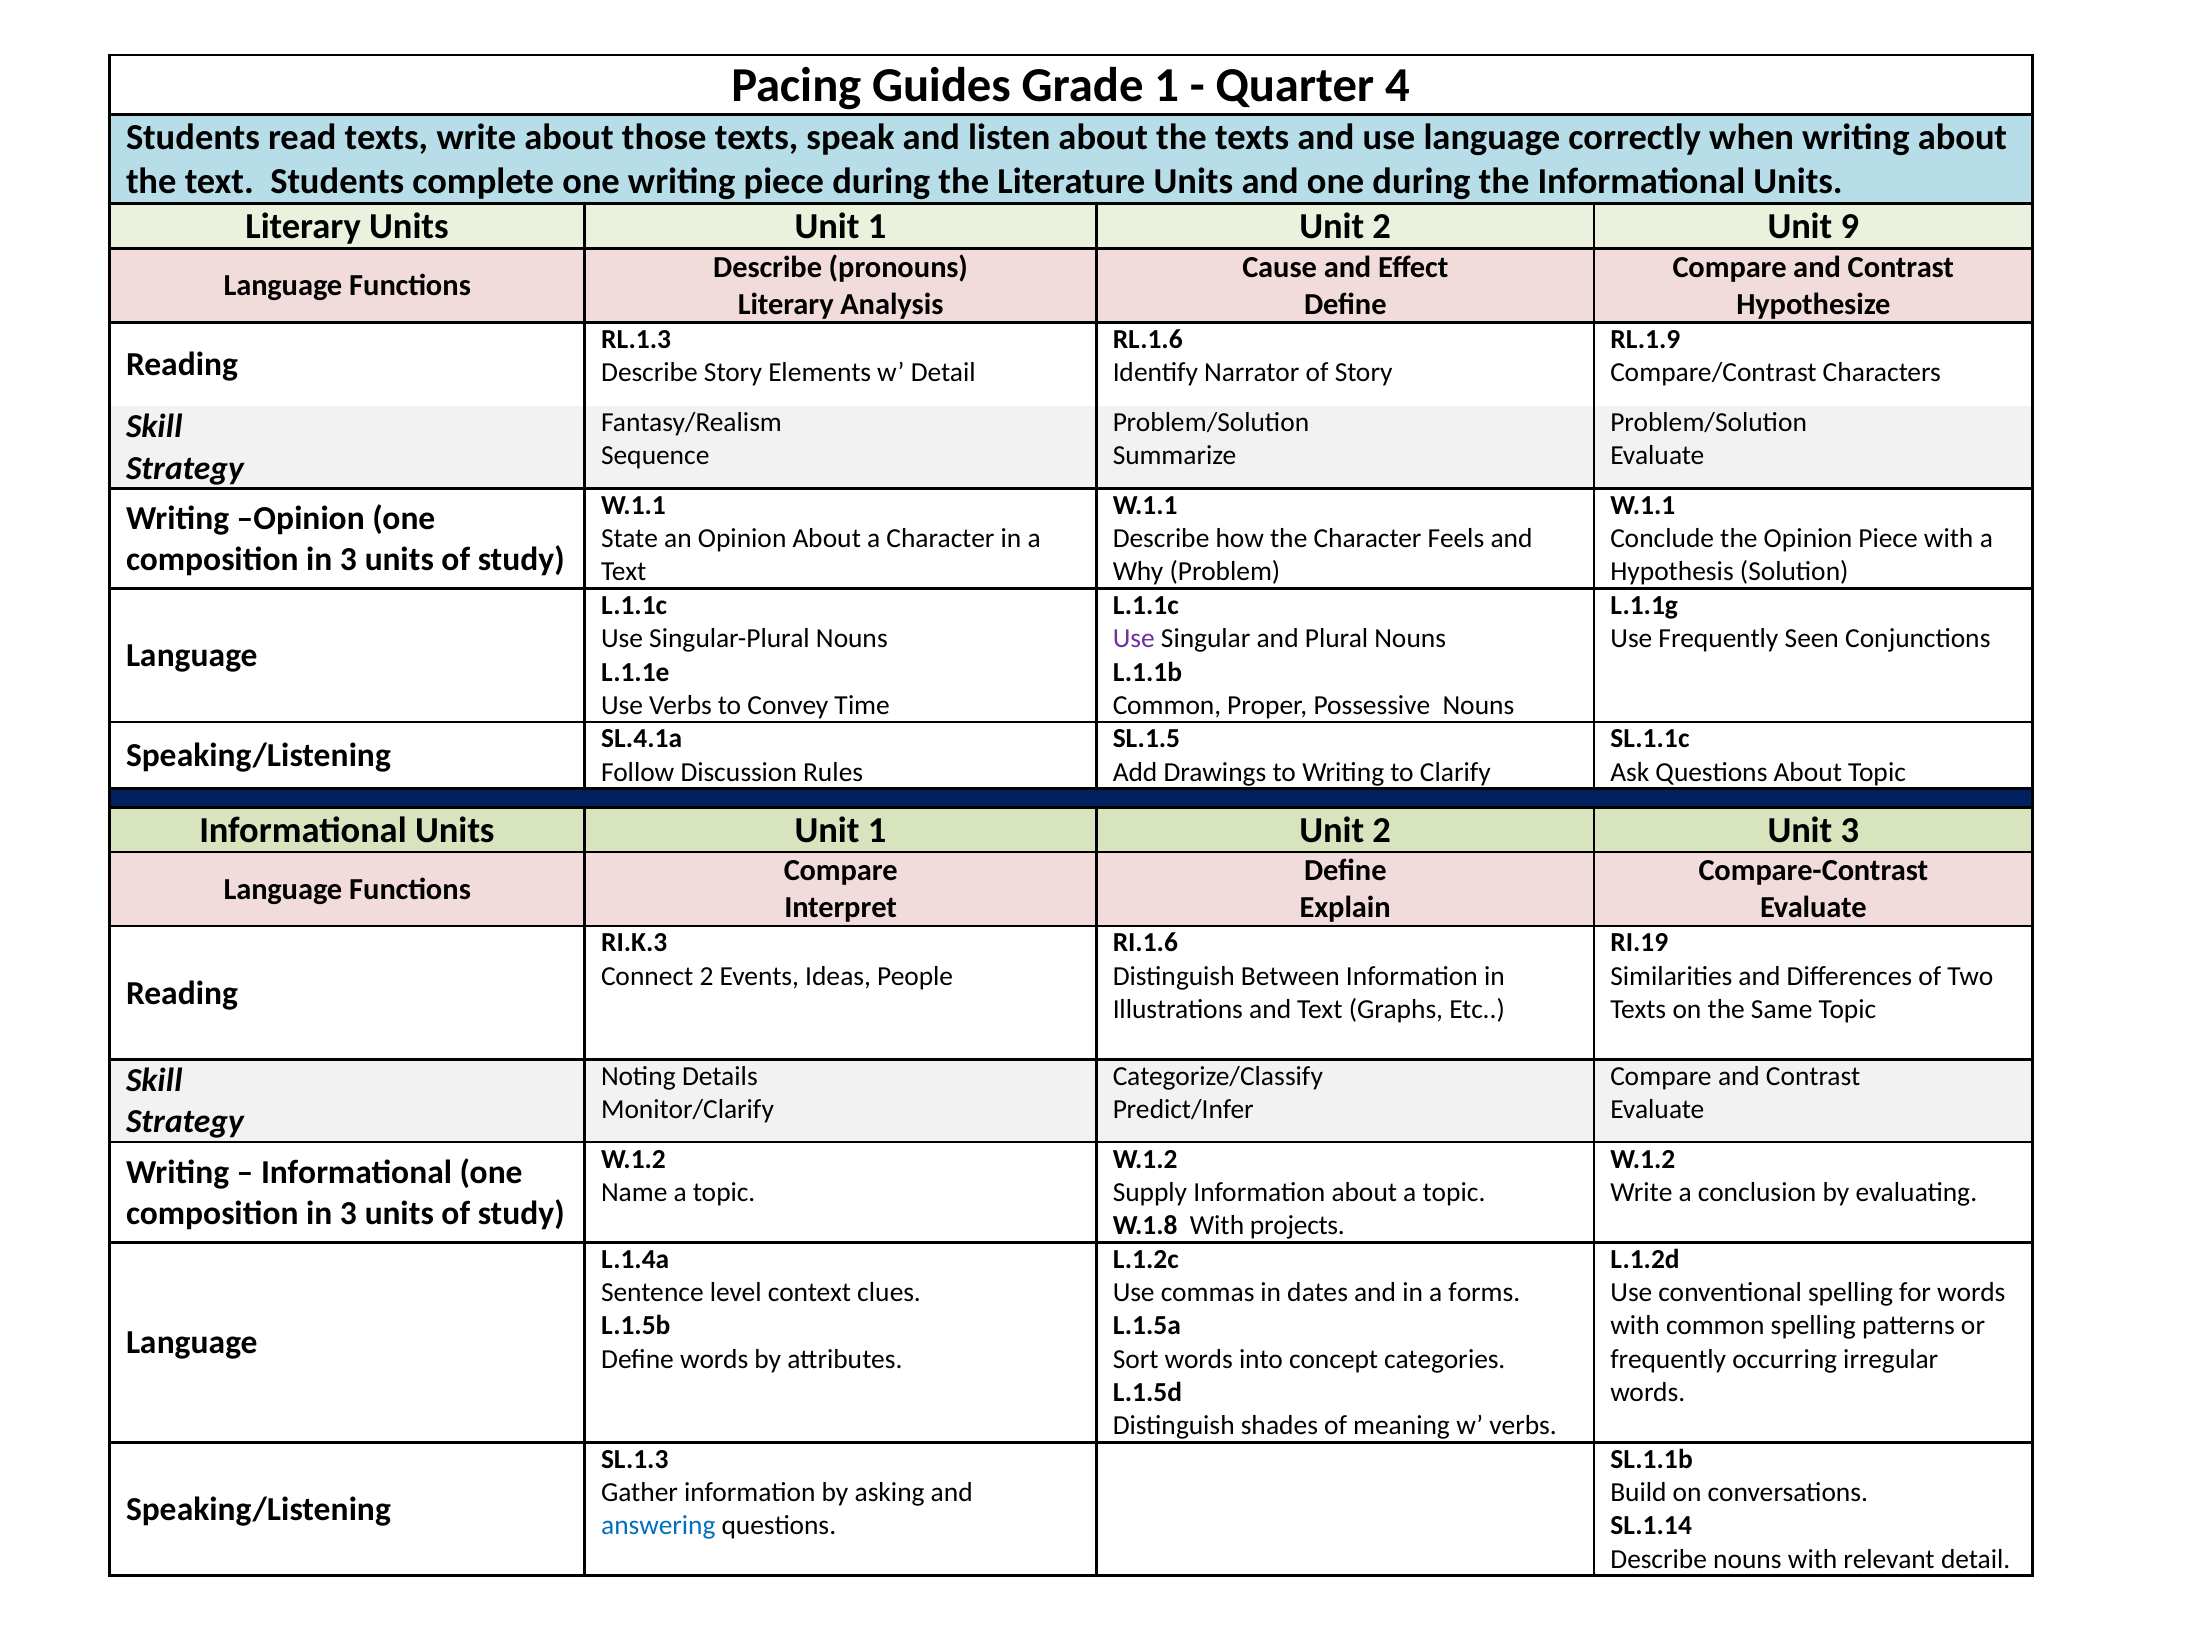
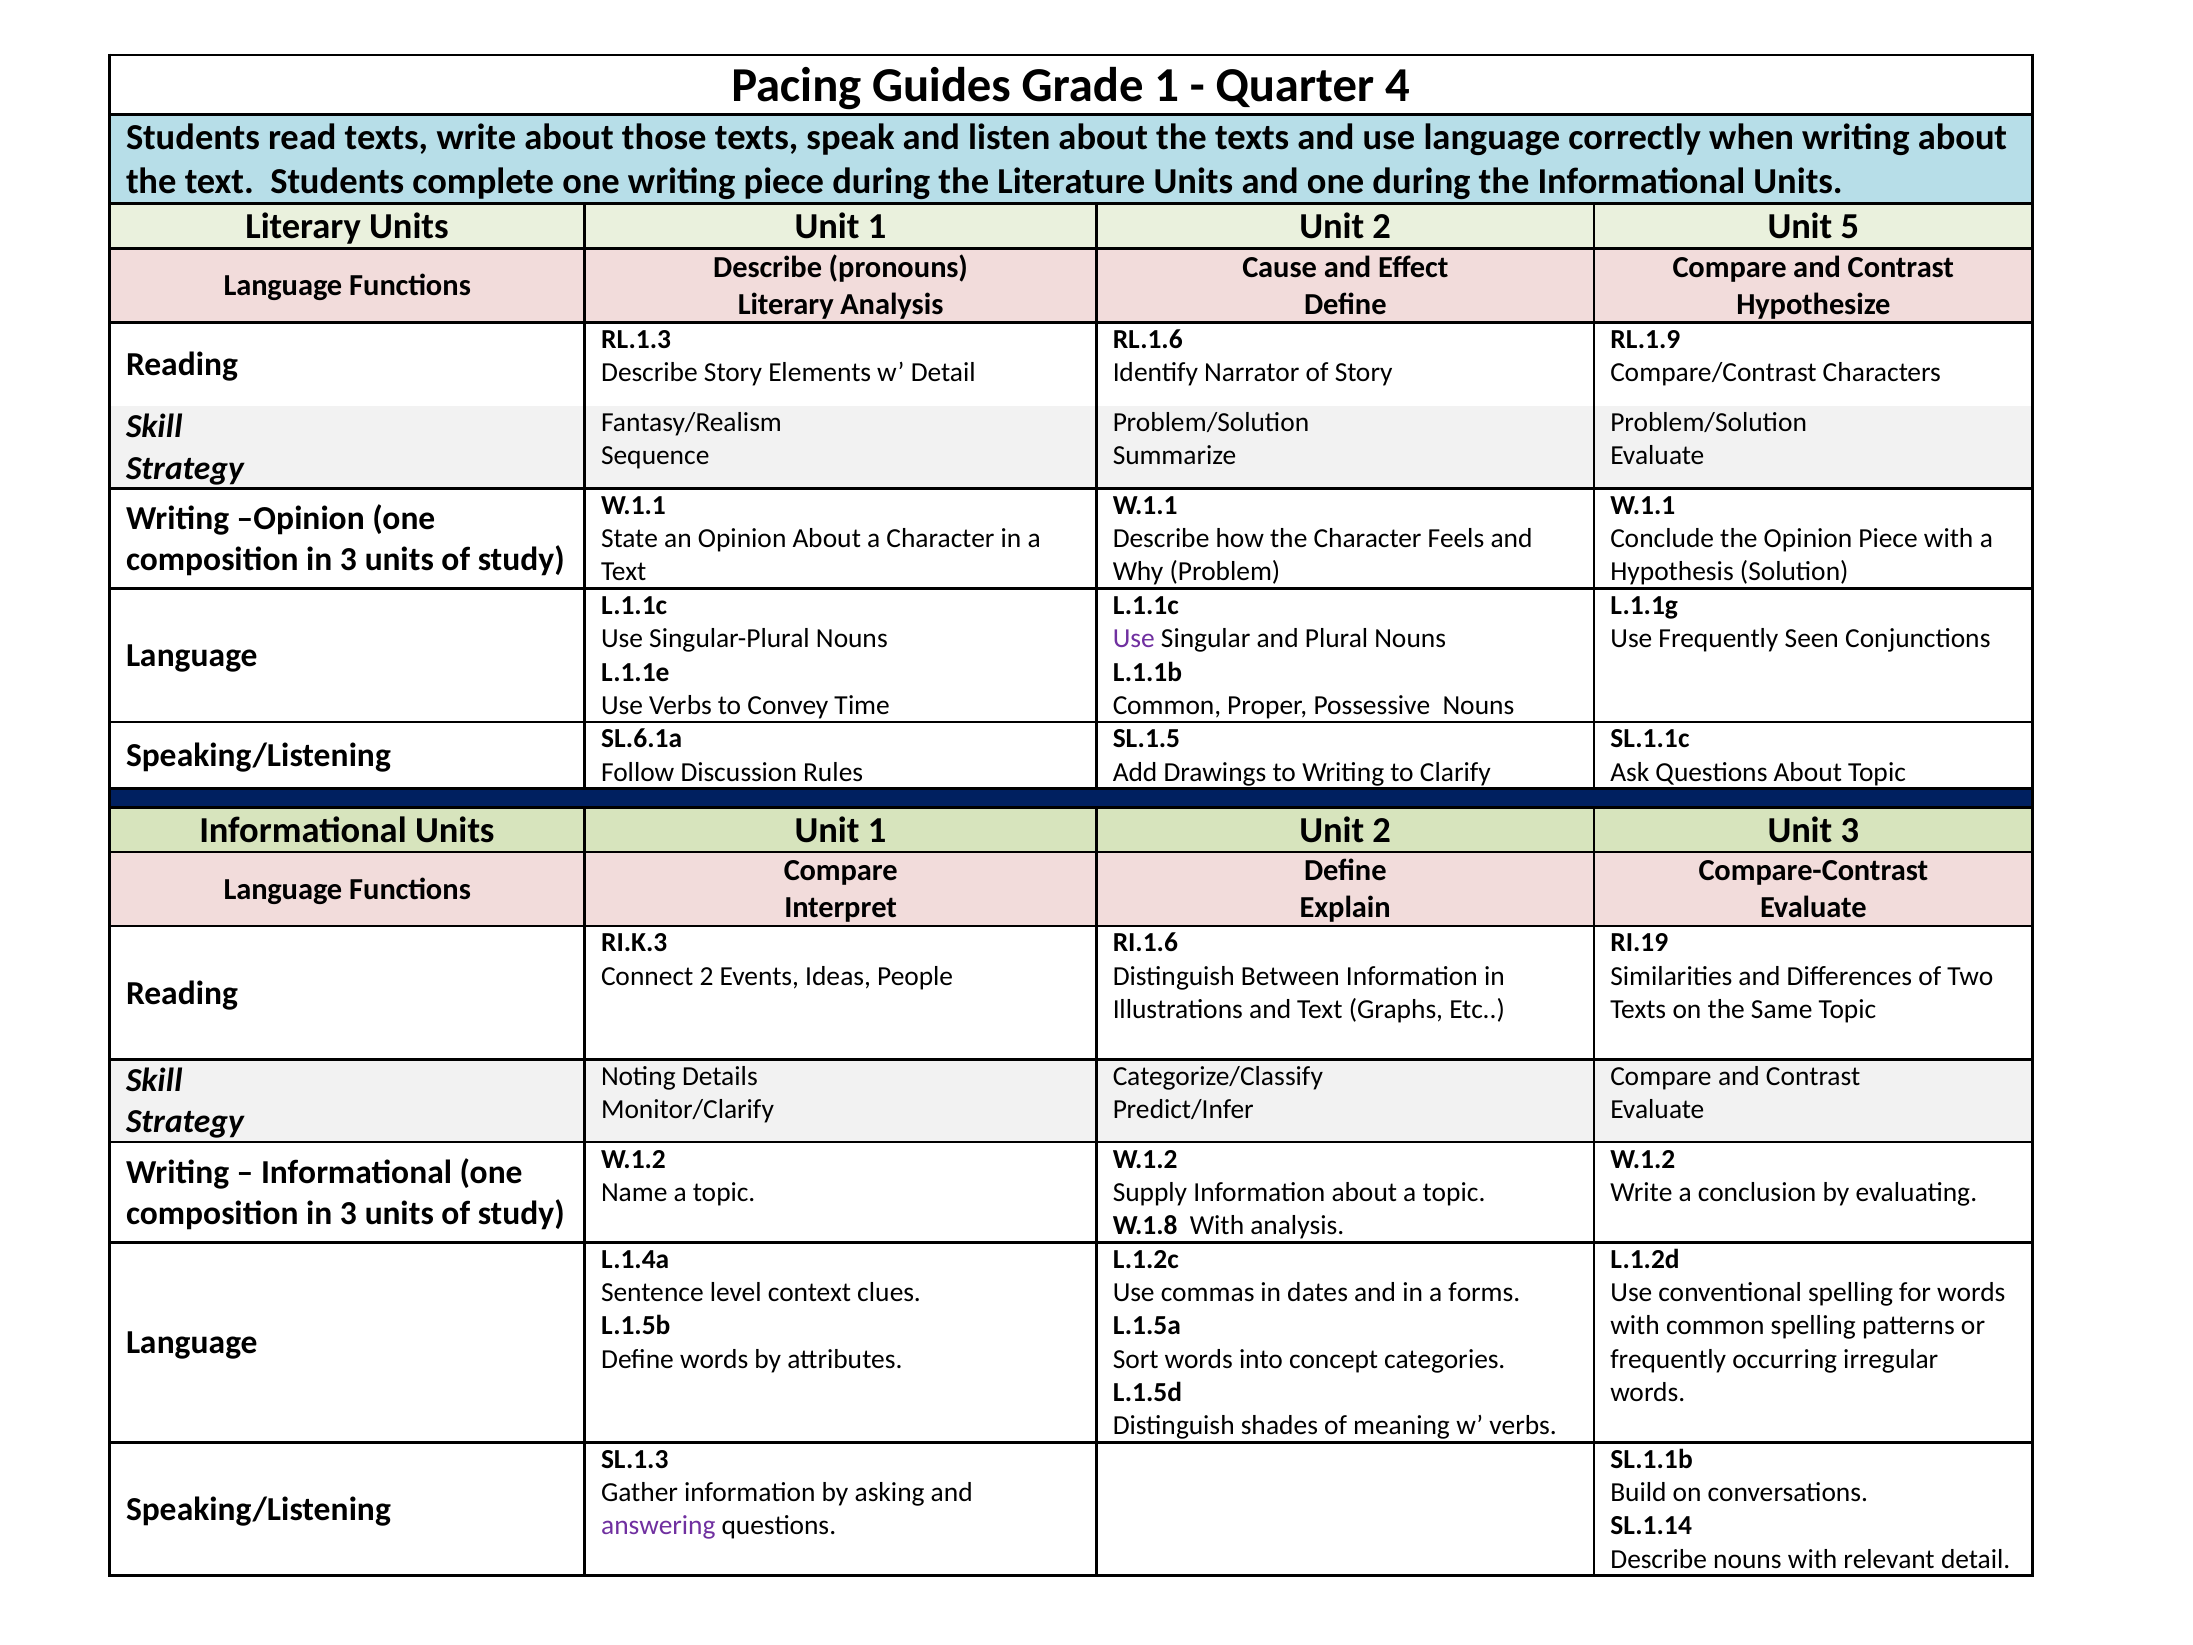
9: 9 -> 5
SL.4.1a: SL.4.1a -> SL.6.1a
With projects: projects -> analysis
answering colour: blue -> purple
